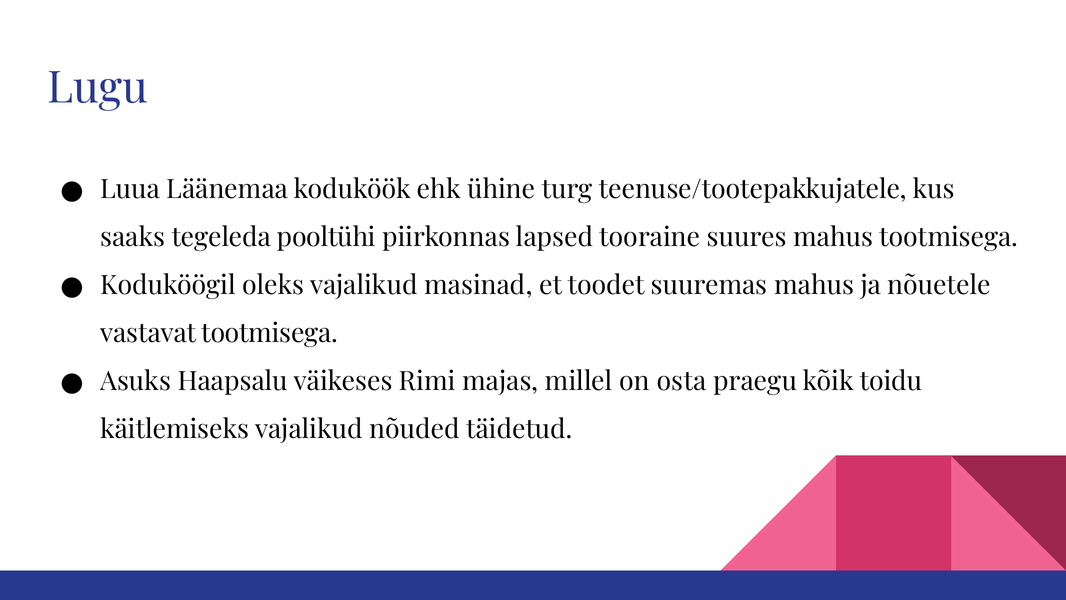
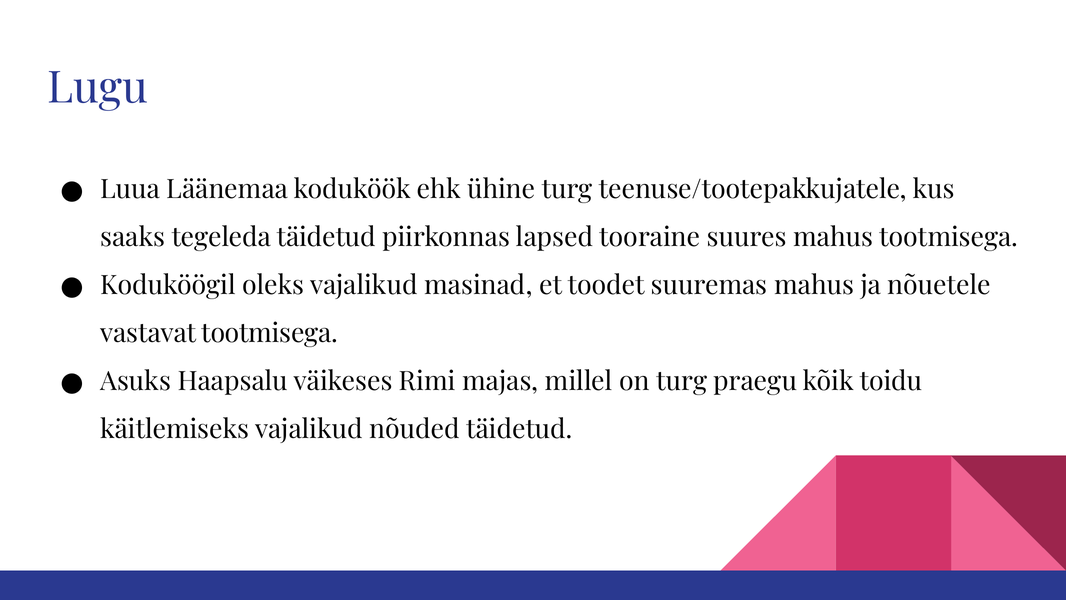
tegeleda pooltühi: pooltühi -> täidetud
on osta: osta -> turg
